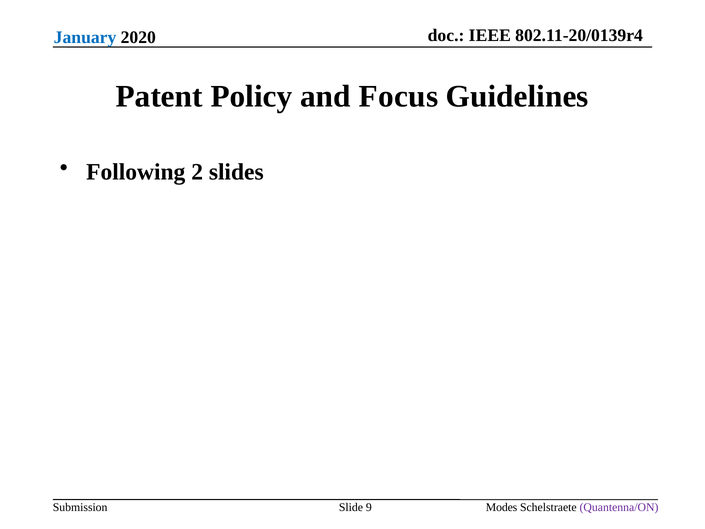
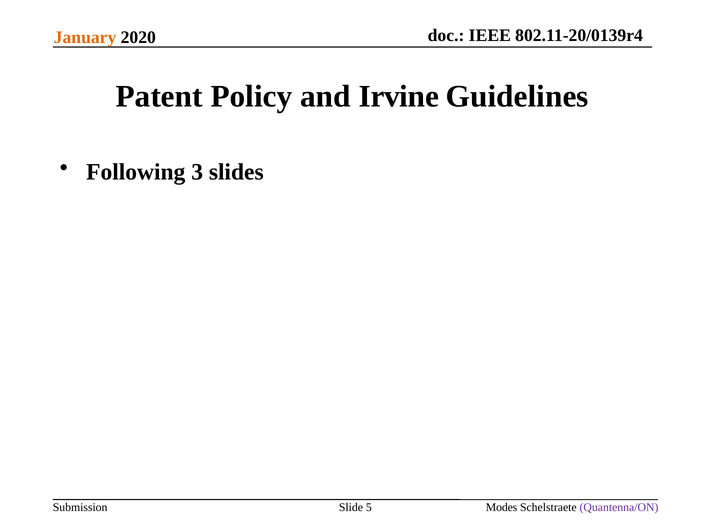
January colour: blue -> orange
Focus: Focus -> Irvine
2: 2 -> 3
9: 9 -> 5
